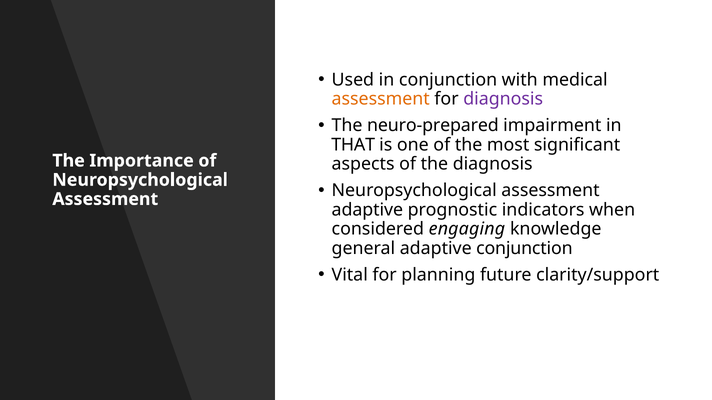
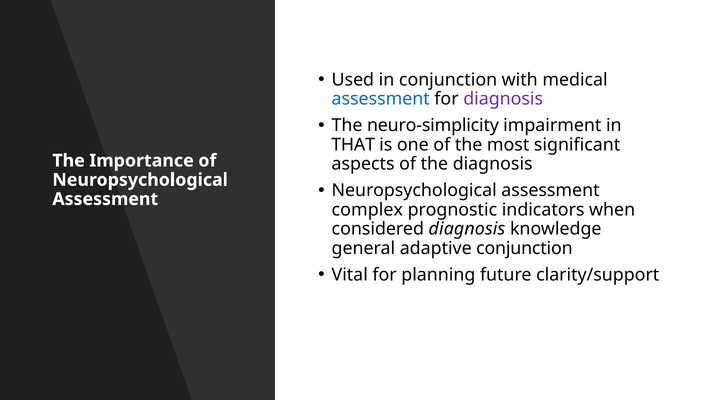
assessment at (381, 99) colour: orange -> blue
neuro-prepared: neuro-prepared -> neuro-simplicity
adaptive at (367, 210): adaptive -> complex
considered engaging: engaging -> diagnosis
